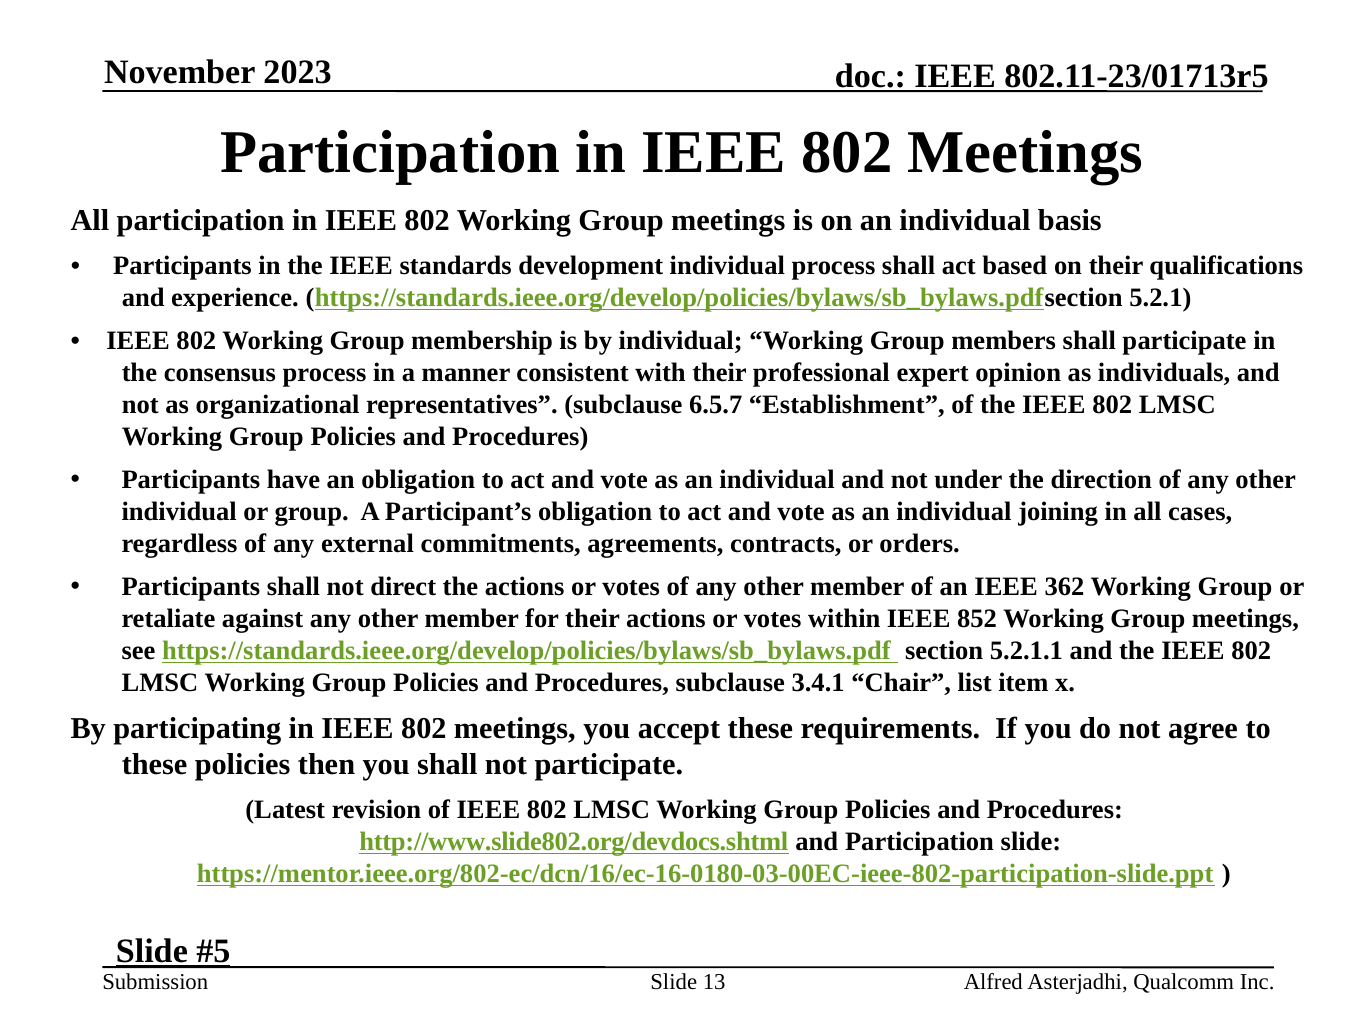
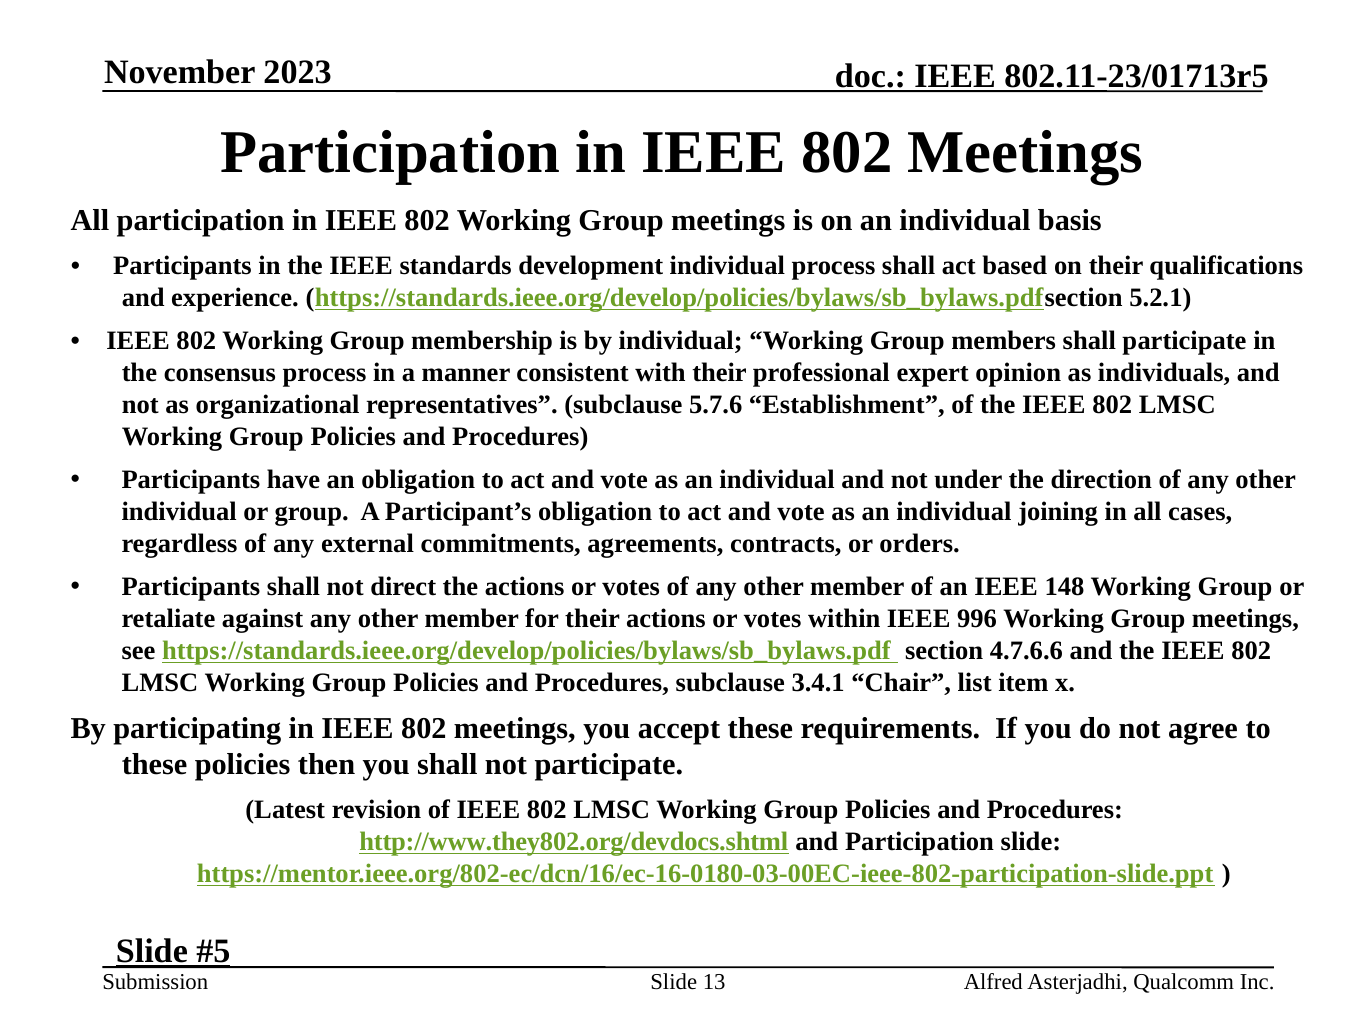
6.5.7: 6.5.7 -> 5.7.6
362: 362 -> 148
852: 852 -> 996
5.2.1.1: 5.2.1.1 -> 4.7.6.6
http://www.slide802.org/devdocs.shtml: http://www.slide802.org/devdocs.shtml -> http://www.they802.org/devdocs.shtml
